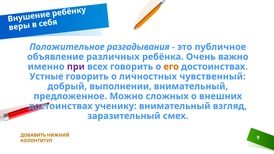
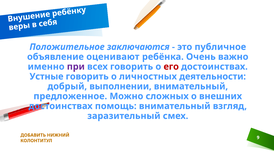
разгадывания: разгадывания -> заключаются
различных: различных -> оценивают
его colour: orange -> red
чувственный: чувственный -> деятельности
ученику: ученику -> помощь
